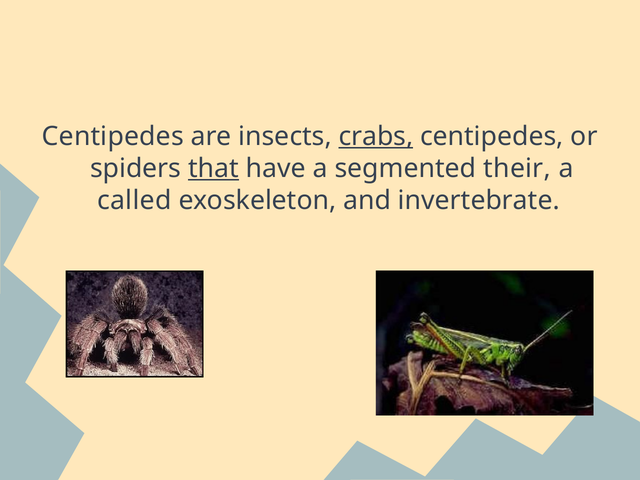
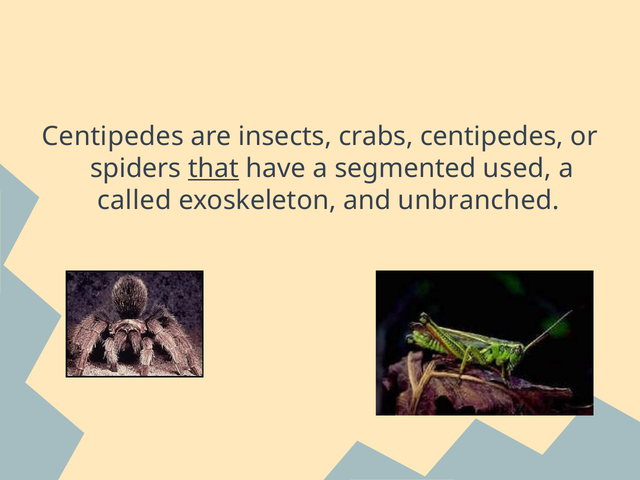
crabs underline: present -> none
their: their -> used
invertebrate: invertebrate -> unbranched
